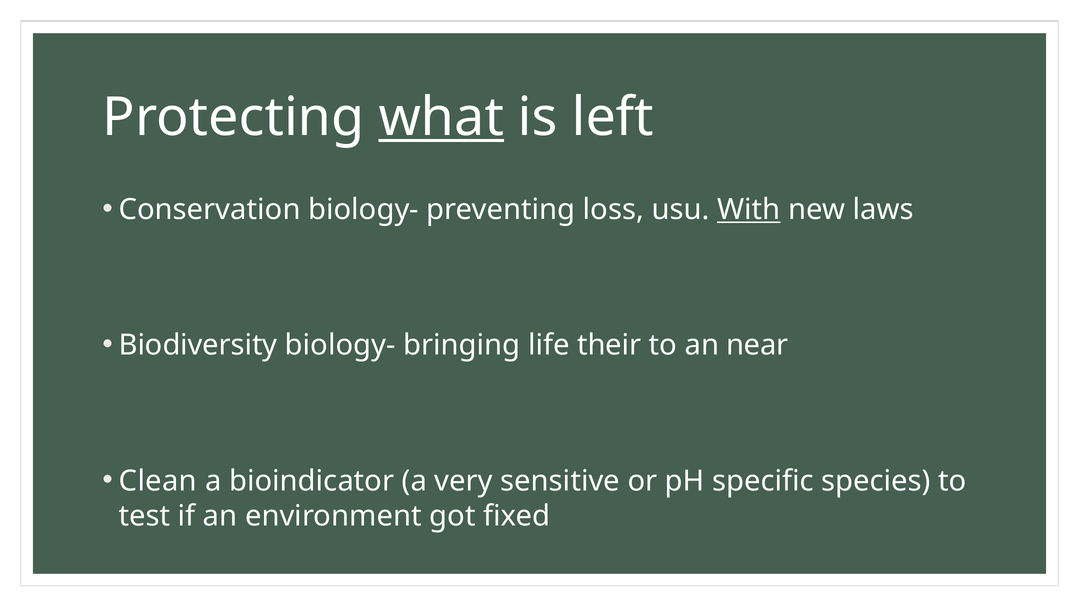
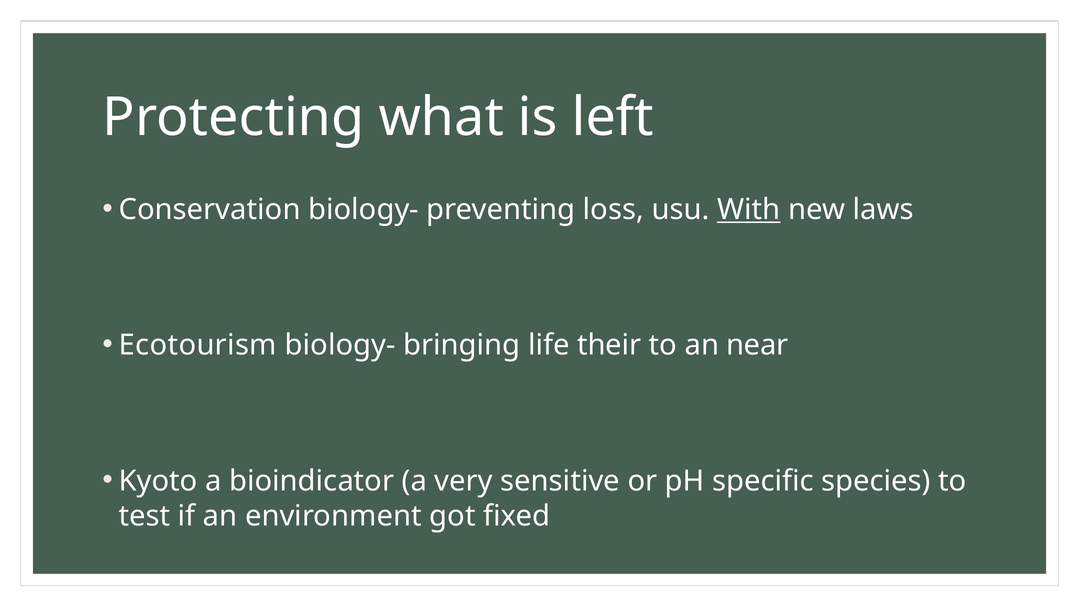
what underline: present -> none
Biodiversity: Biodiversity -> Ecotourism
Clean: Clean -> Kyoto
